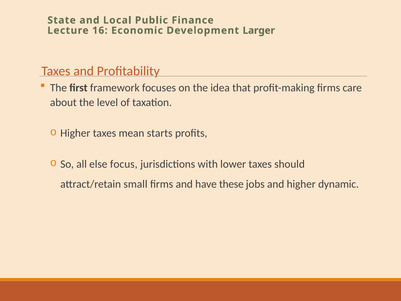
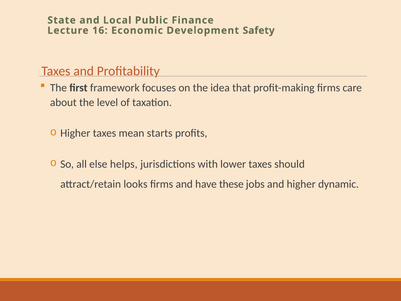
Larger: Larger -> Safety
focus: focus -> helps
small: small -> looks
